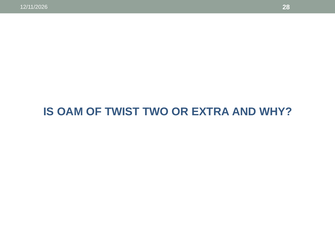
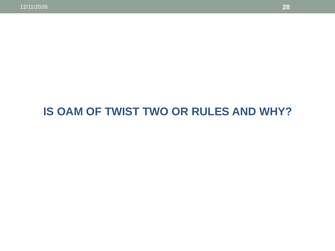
EXTRA: EXTRA -> RULES
